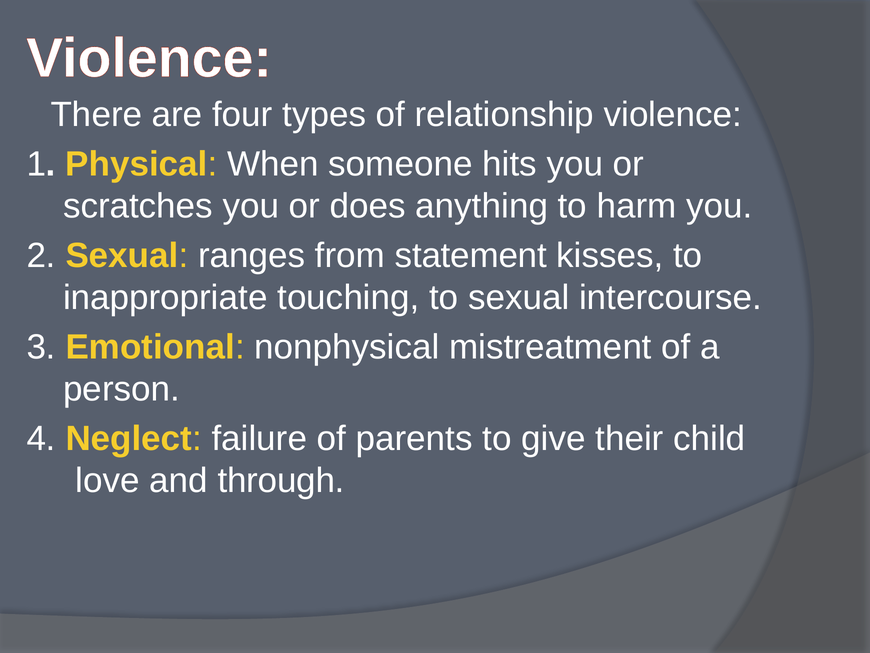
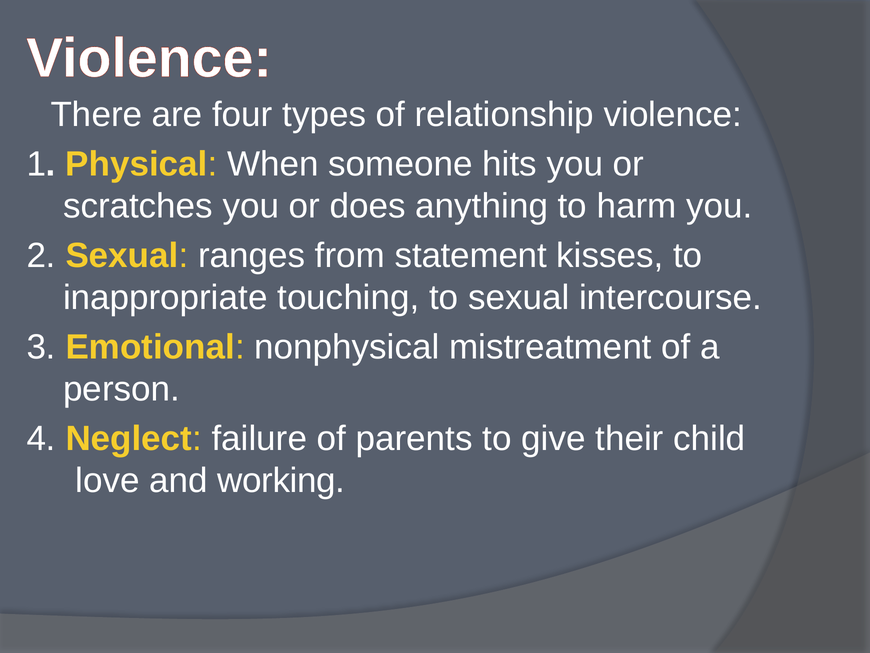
through: through -> working
